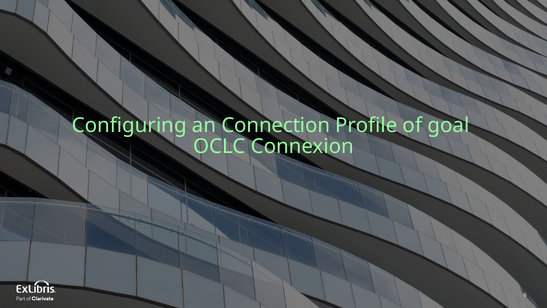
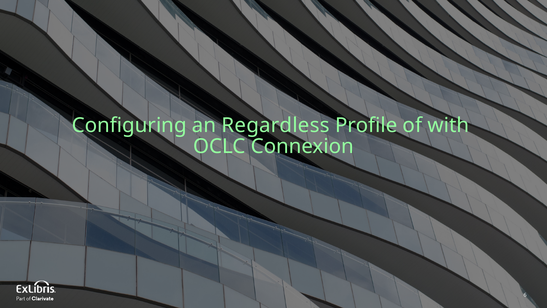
Connection: Connection -> Regardless
goal: goal -> with
